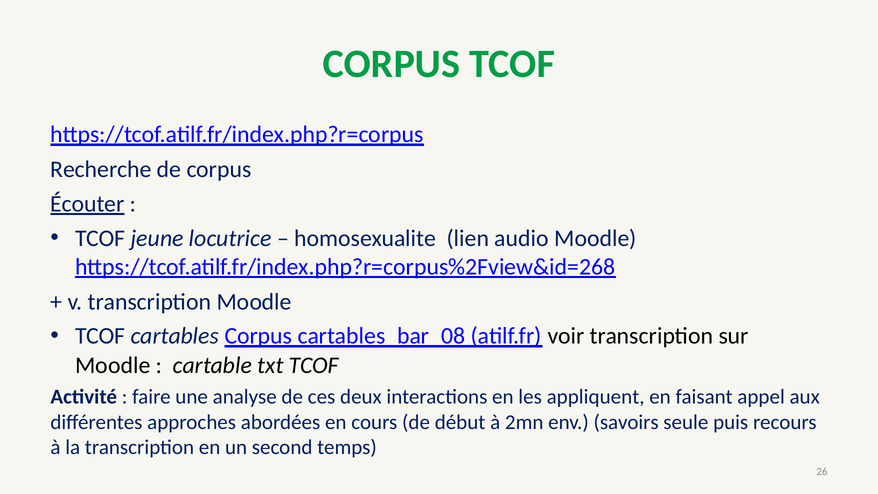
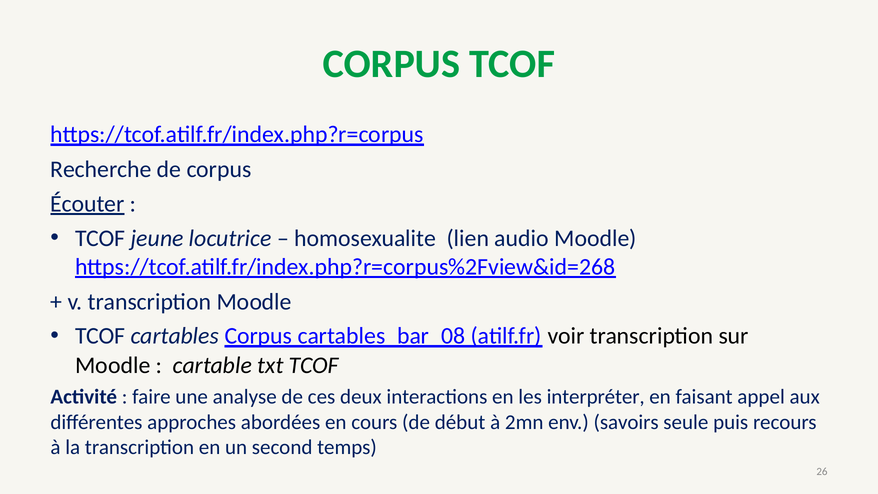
appliquent: appliquent -> interpréter
